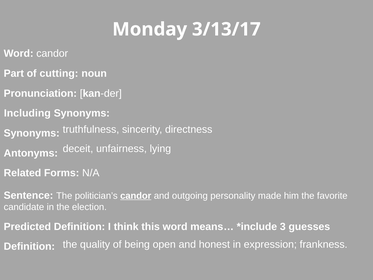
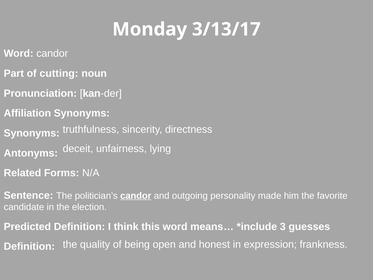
Including: Including -> Affiliation
